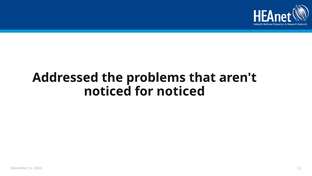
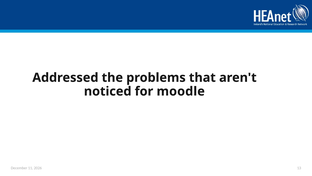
for noticed: noticed -> moodle
